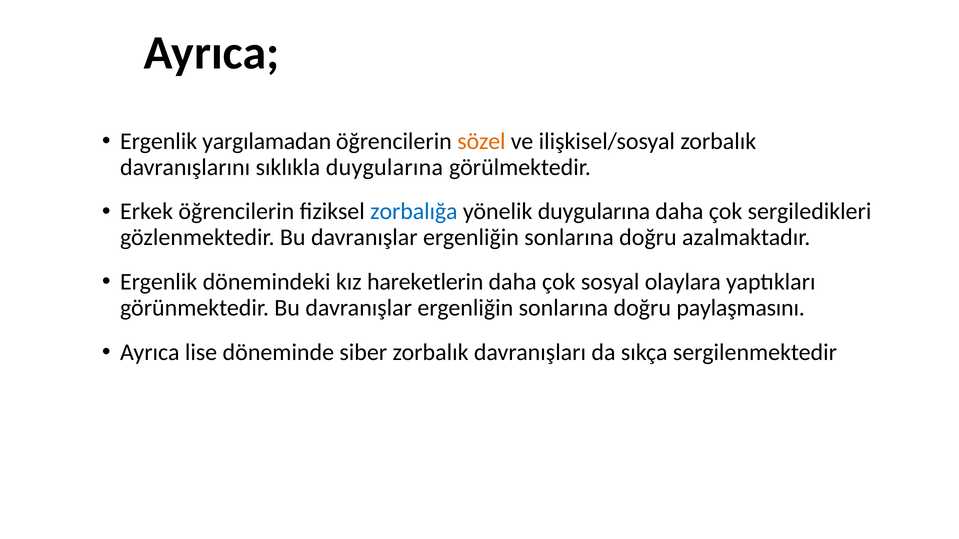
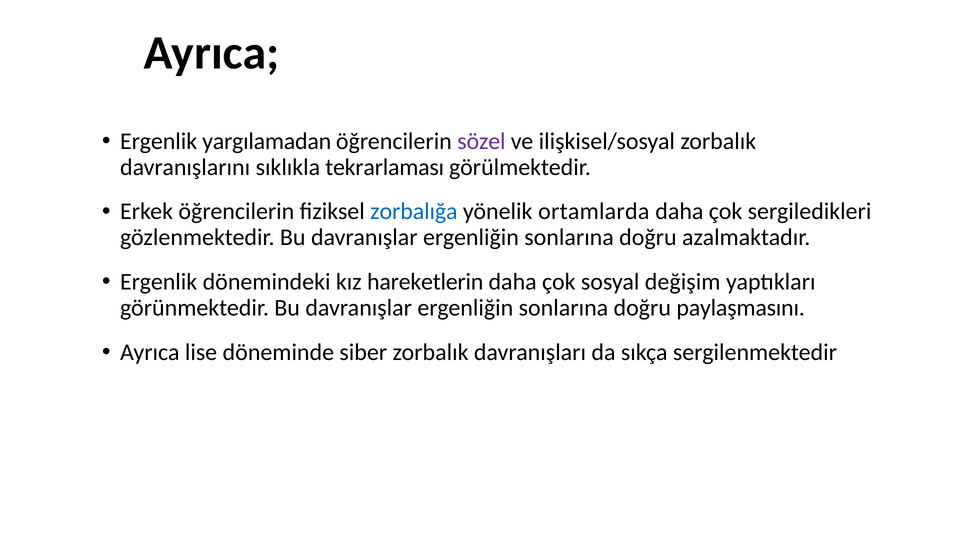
sözel colour: orange -> purple
sıklıkla duygularına: duygularına -> tekrarlaması
yönelik duygularına: duygularına -> ortamlarda
olaylara: olaylara -> değişim
